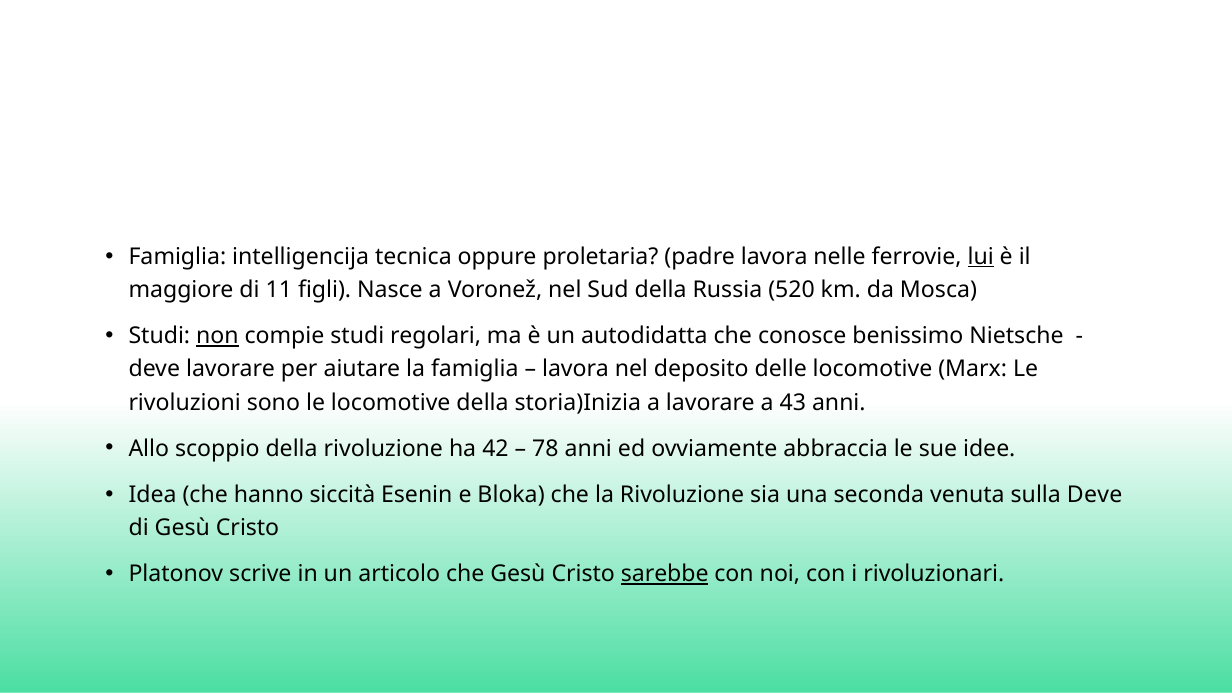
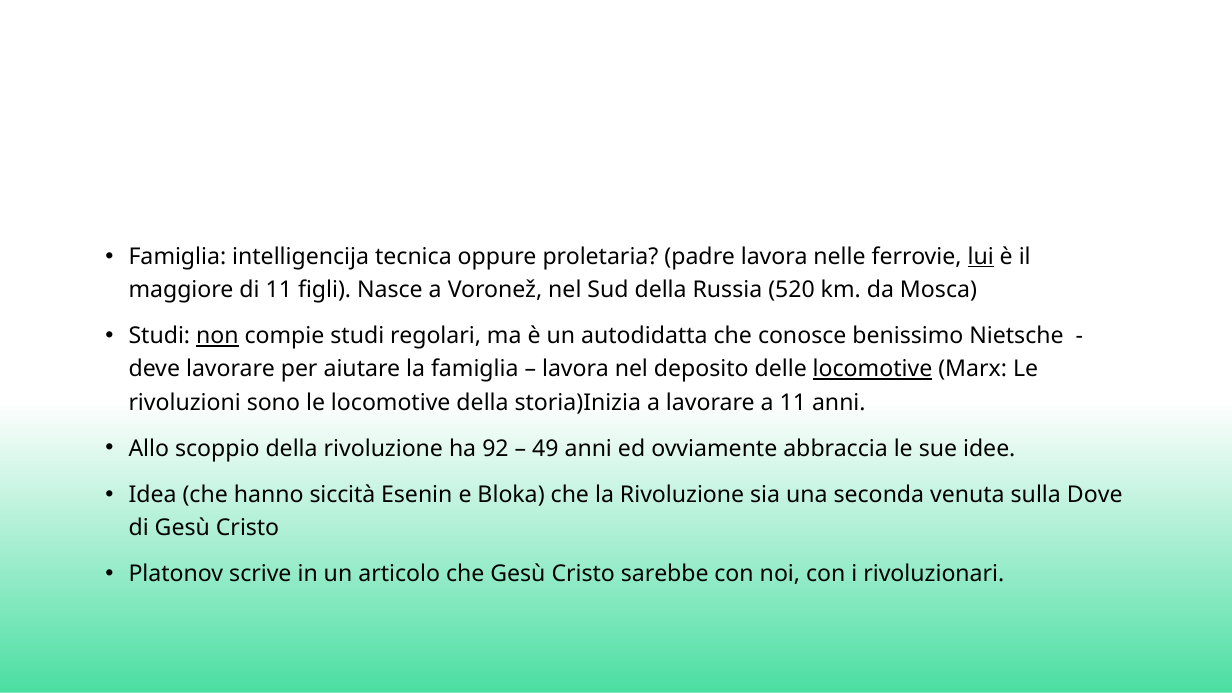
locomotive at (873, 369) underline: none -> present
a 43: 43 -> 11
42: 42 -> 92
78: 78 -> 49
sulla Deve: Deve -> Dove
sarebbe underline: present -> none
